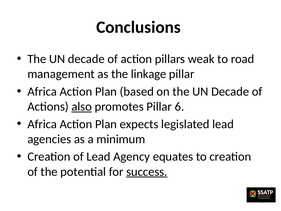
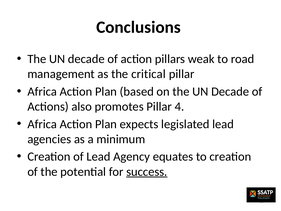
linkage: linkage -> critical
also underline: present -> none
6: 6 -> 4
